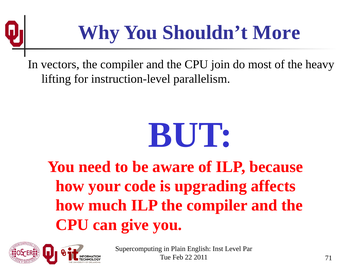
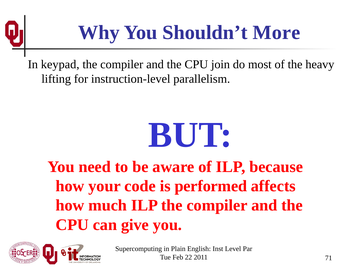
vectors: vectors -> keypad
upgrading: upgrading -> performed
